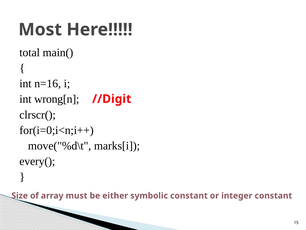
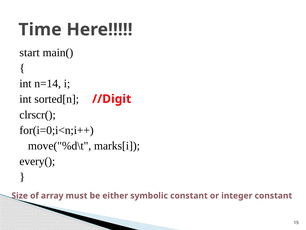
Most: Most -> Time
total: total -> start
n=16: n=16 -> n=14
wrong[n: wrong[n -> sorted[n
